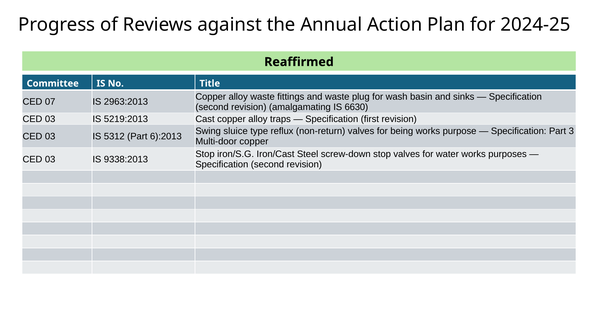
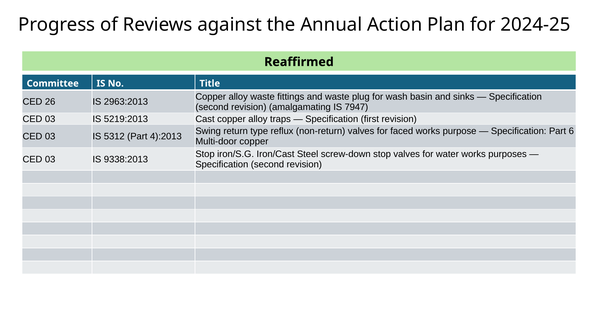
07: 07 -> 26
6630: 6630 -> 7947
sluice: sluice -> return
being: being -> faced
3: 3 -> 6
6):2013: 6):2013 -> 4):2013
